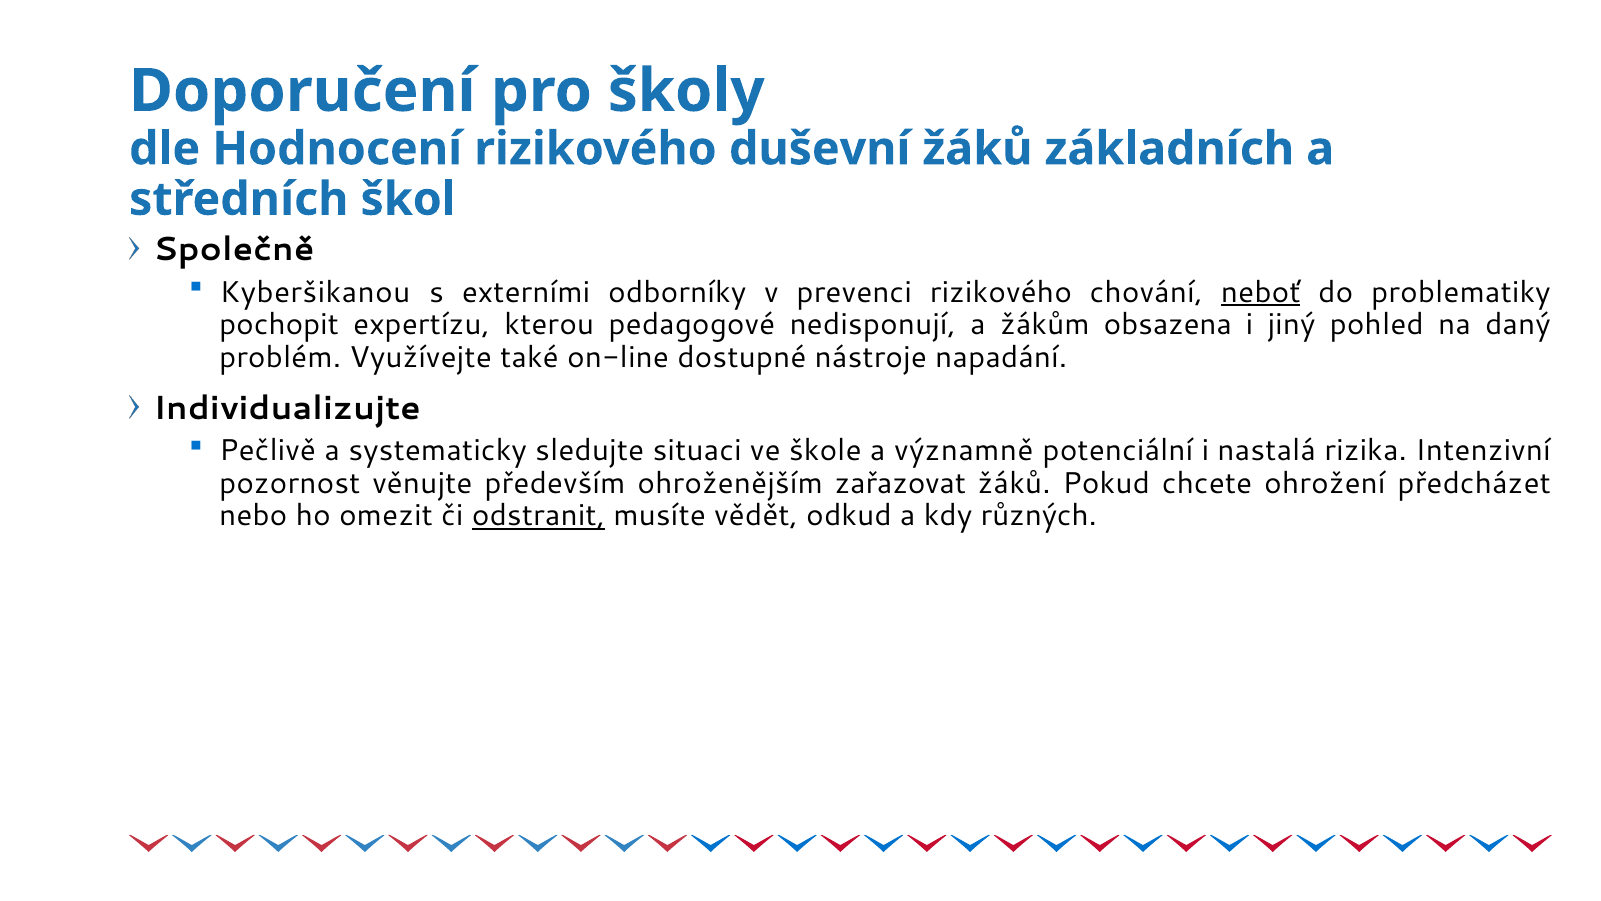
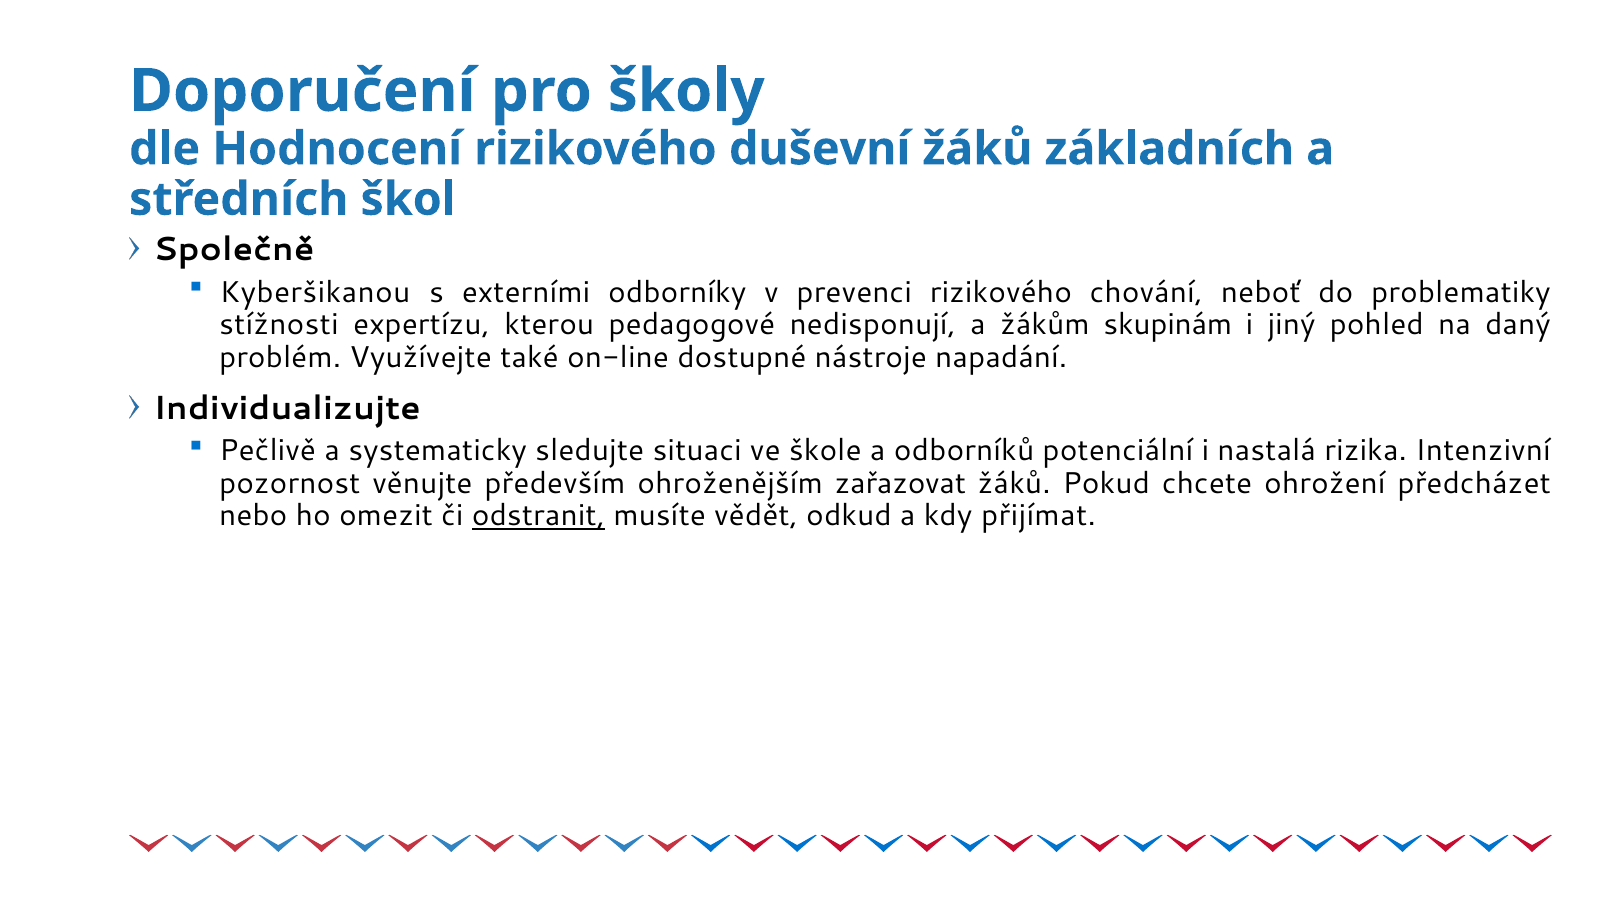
neboť underline: present -> none
pochopit: pochopit -> stížnosti
obsazena: obsazena -> skupinám
významně: významně -> odborníků
různých: různých -> přijímat
